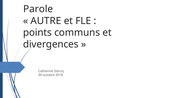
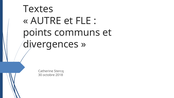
Parole: Parole -> Textes
